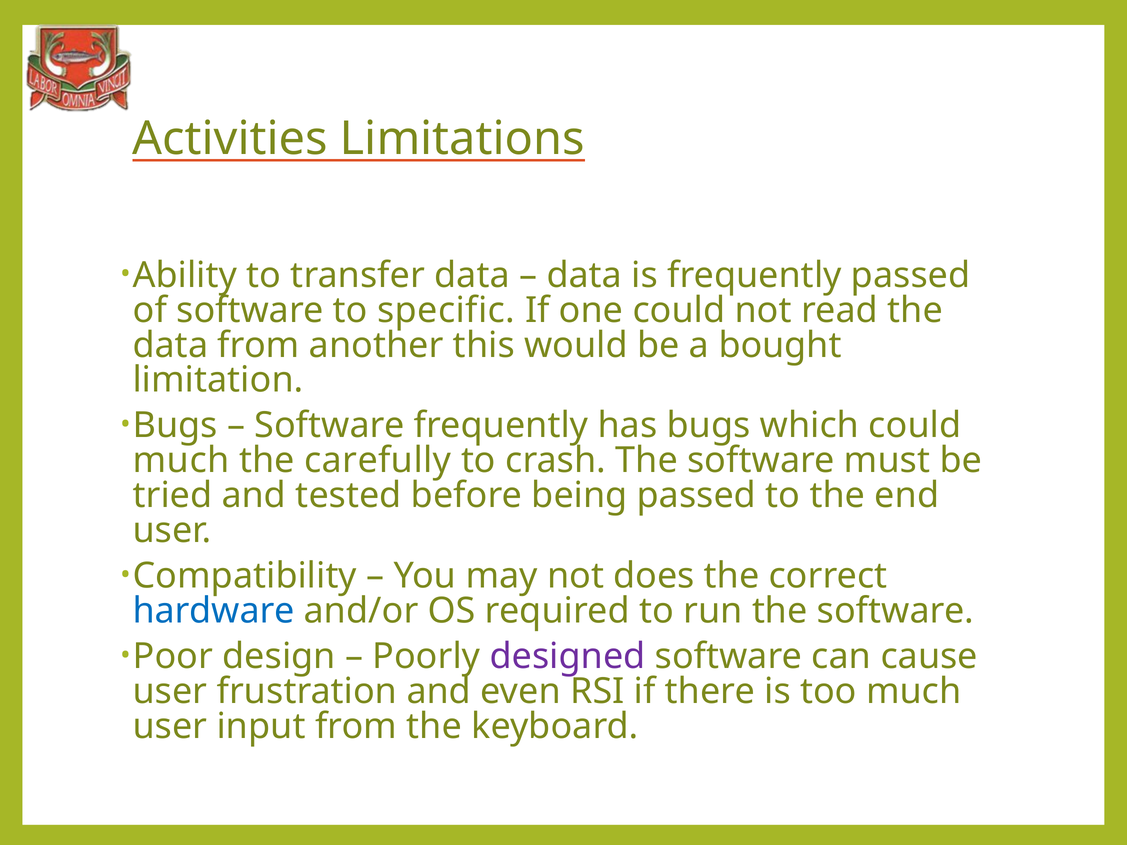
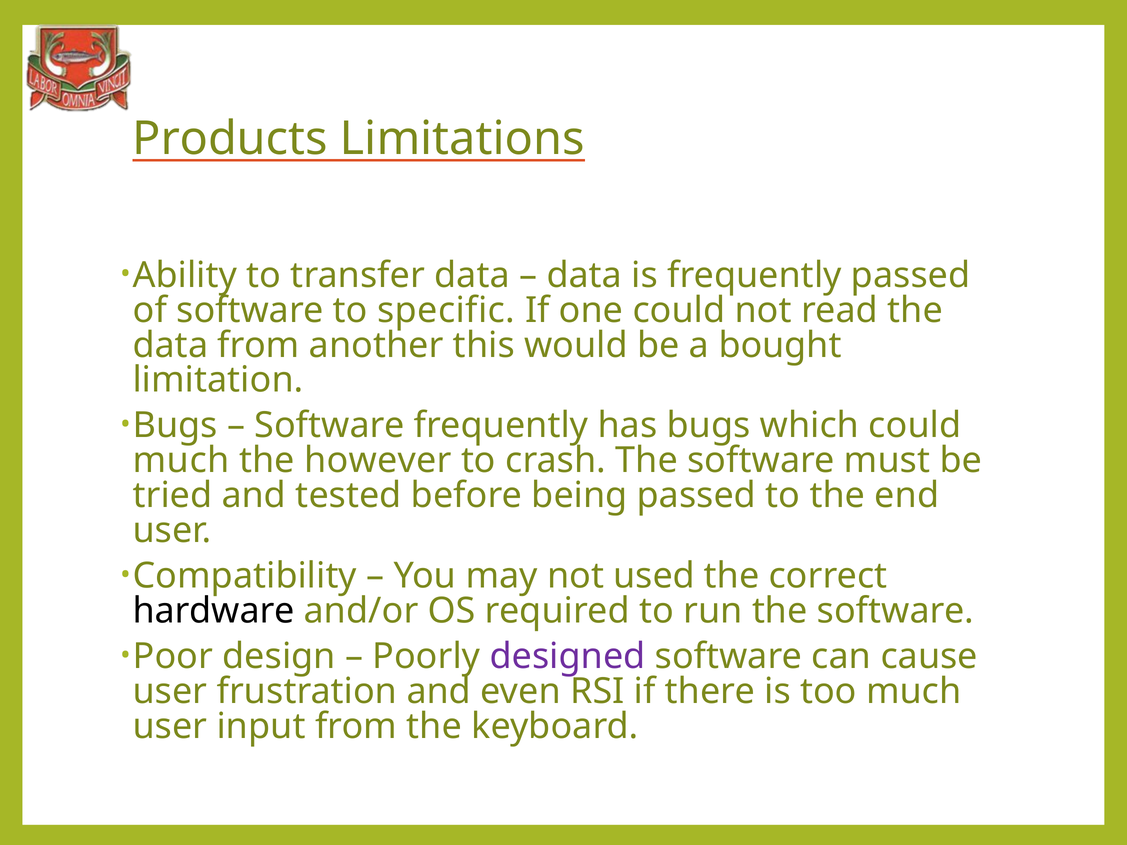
Activities: Activities -> Products
carefully: carefully -> however
does: does -> used
hardware colour: blue -> black
